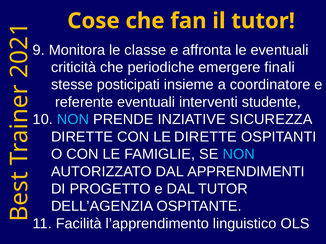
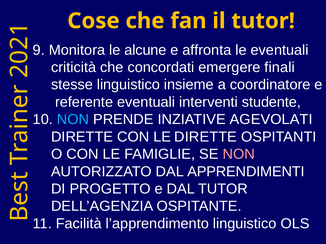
classe: classe -> alcune
periodiche: periodiche -> concordati
stesse posticipati: posticipati -> linguistico
SICUREZZA: SICUREZZA -> AGEVOLATI
NON at (239, 154) colour: light blue -> pink
